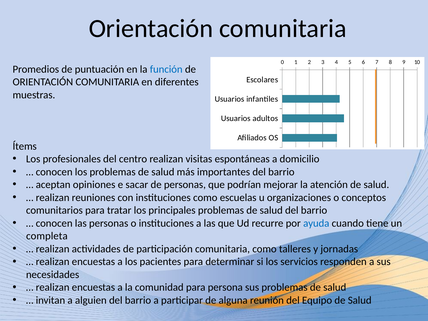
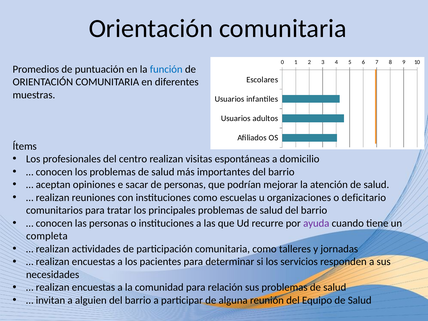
conceptos: conceptos -> deficitario
ayuda colour: blue -> purple
persona: persona -> relación
